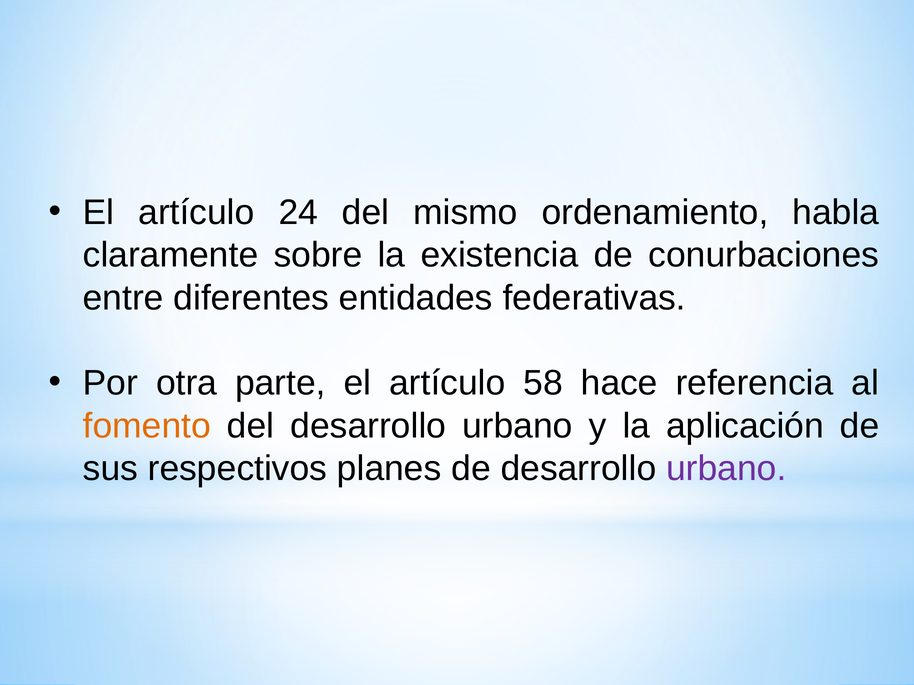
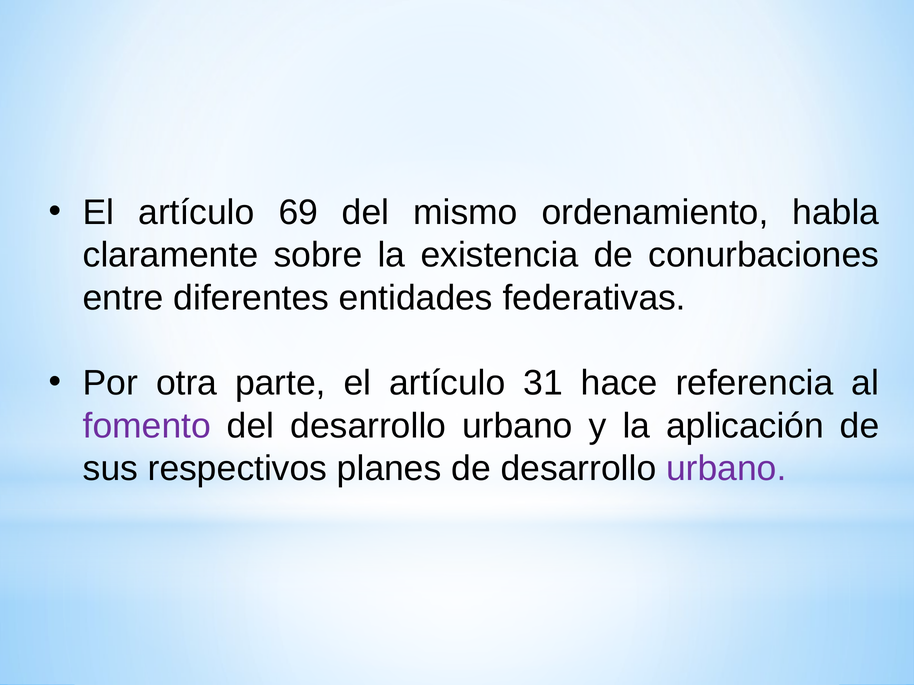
24: 24 -> 69
58: 58 -> 31
fomento colour: orange -> purple
